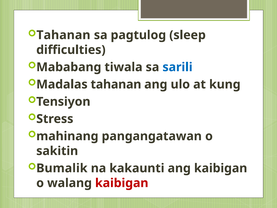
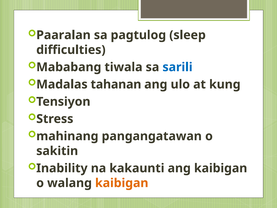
Tahanan at (63, 35): Tahanan -> Paaralan
Bumalik: Bumalik -> Inability
kaibigan at (122, 183) colour: red -> orange
